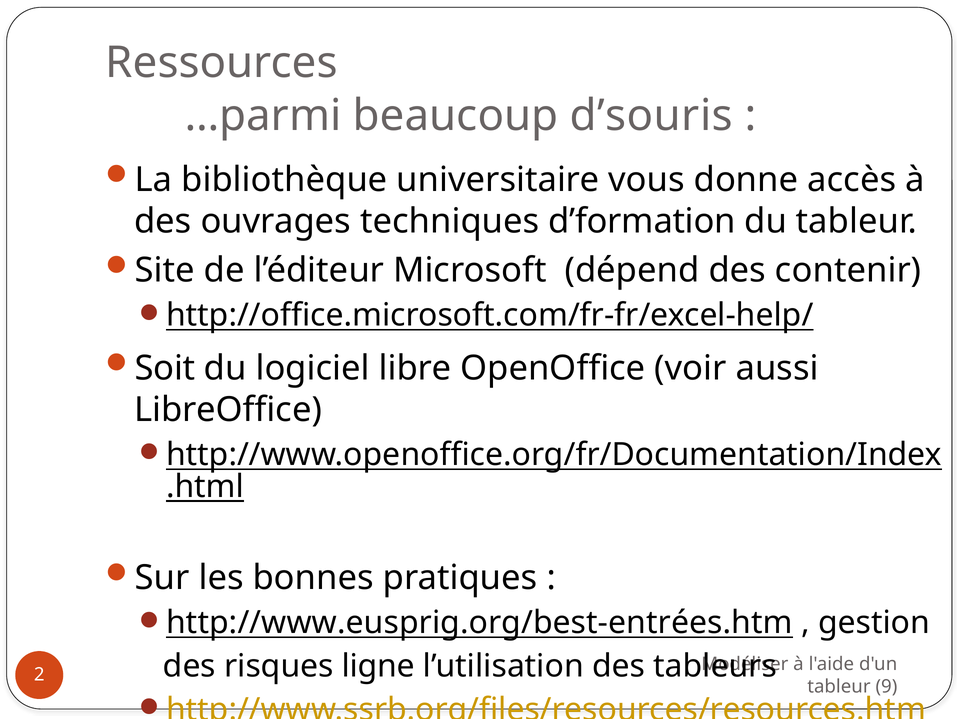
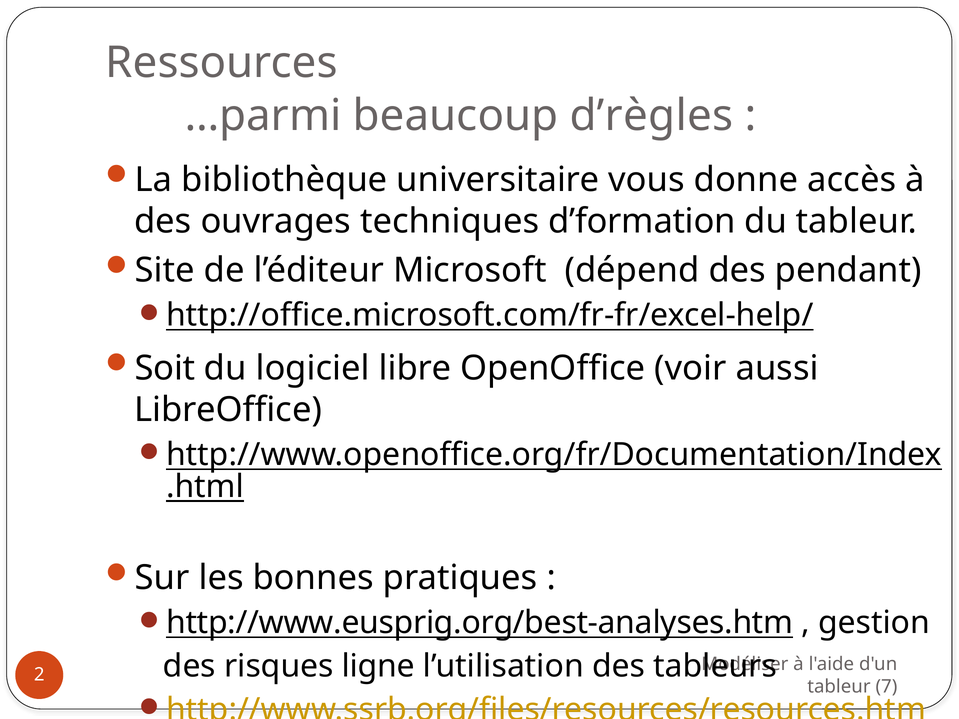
d’souris: d’souris -> d’règles
contenir: contenir -> pendant
http://www.eusprig.org/best-entrées.htm: http://www.eusprig.org/best-entrées.htm -> http://www.eusprig.org/best-analyses.htm
9: 9 -> 7
